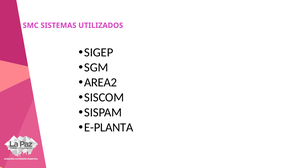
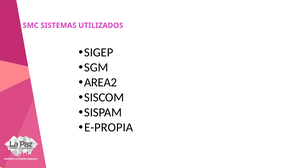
E-PLANTA: E-PLANTA -> E-PROPIA
